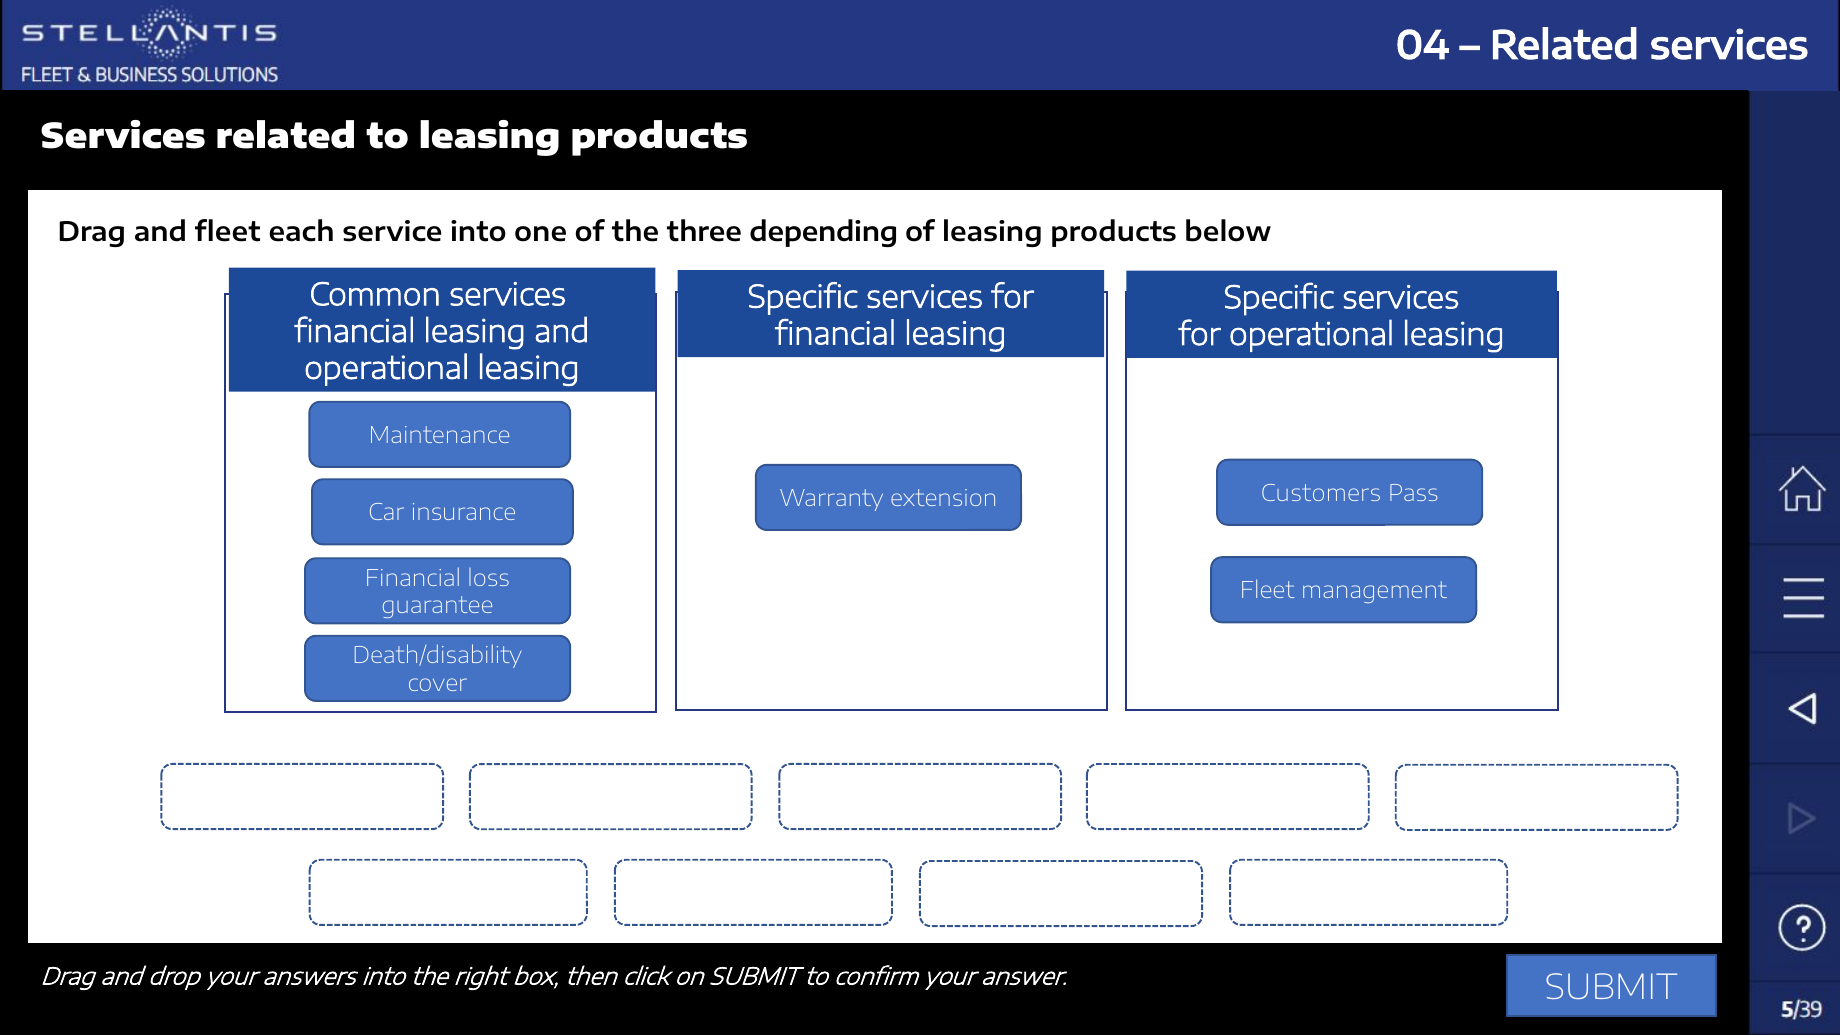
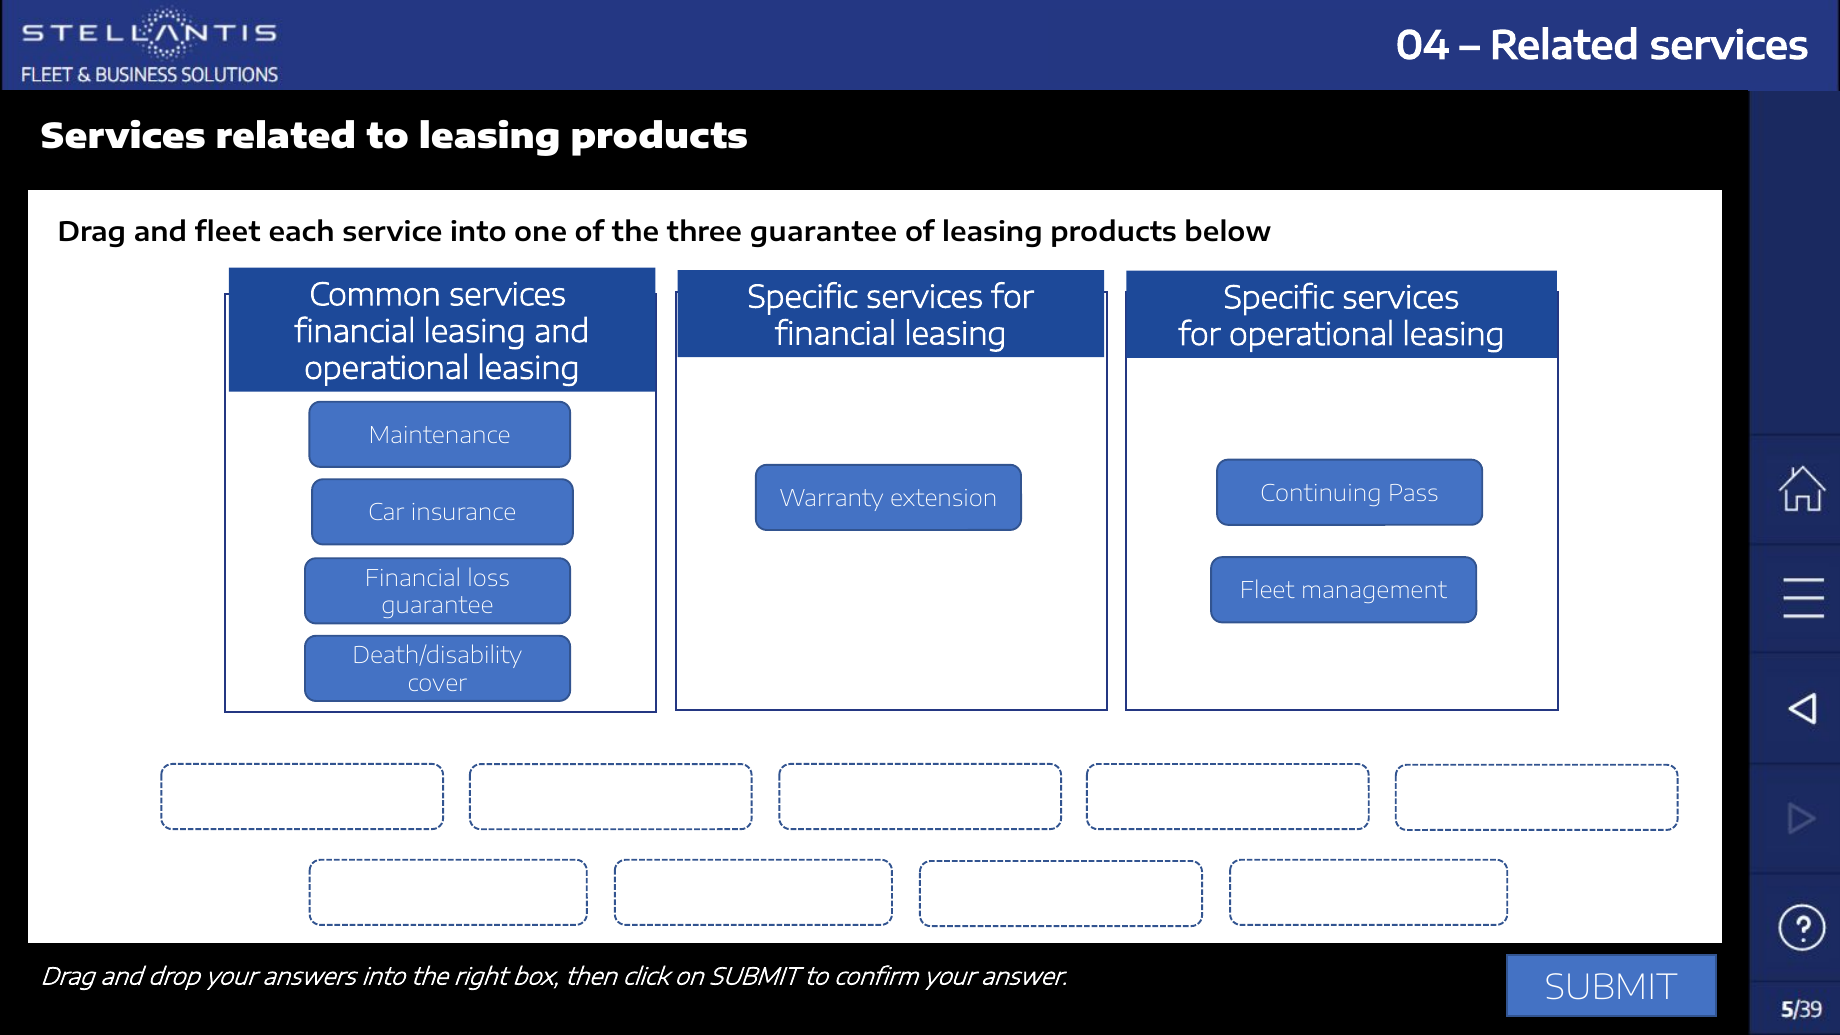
three depending: depending -> guarantee
Customers: Customers -> Continuing
